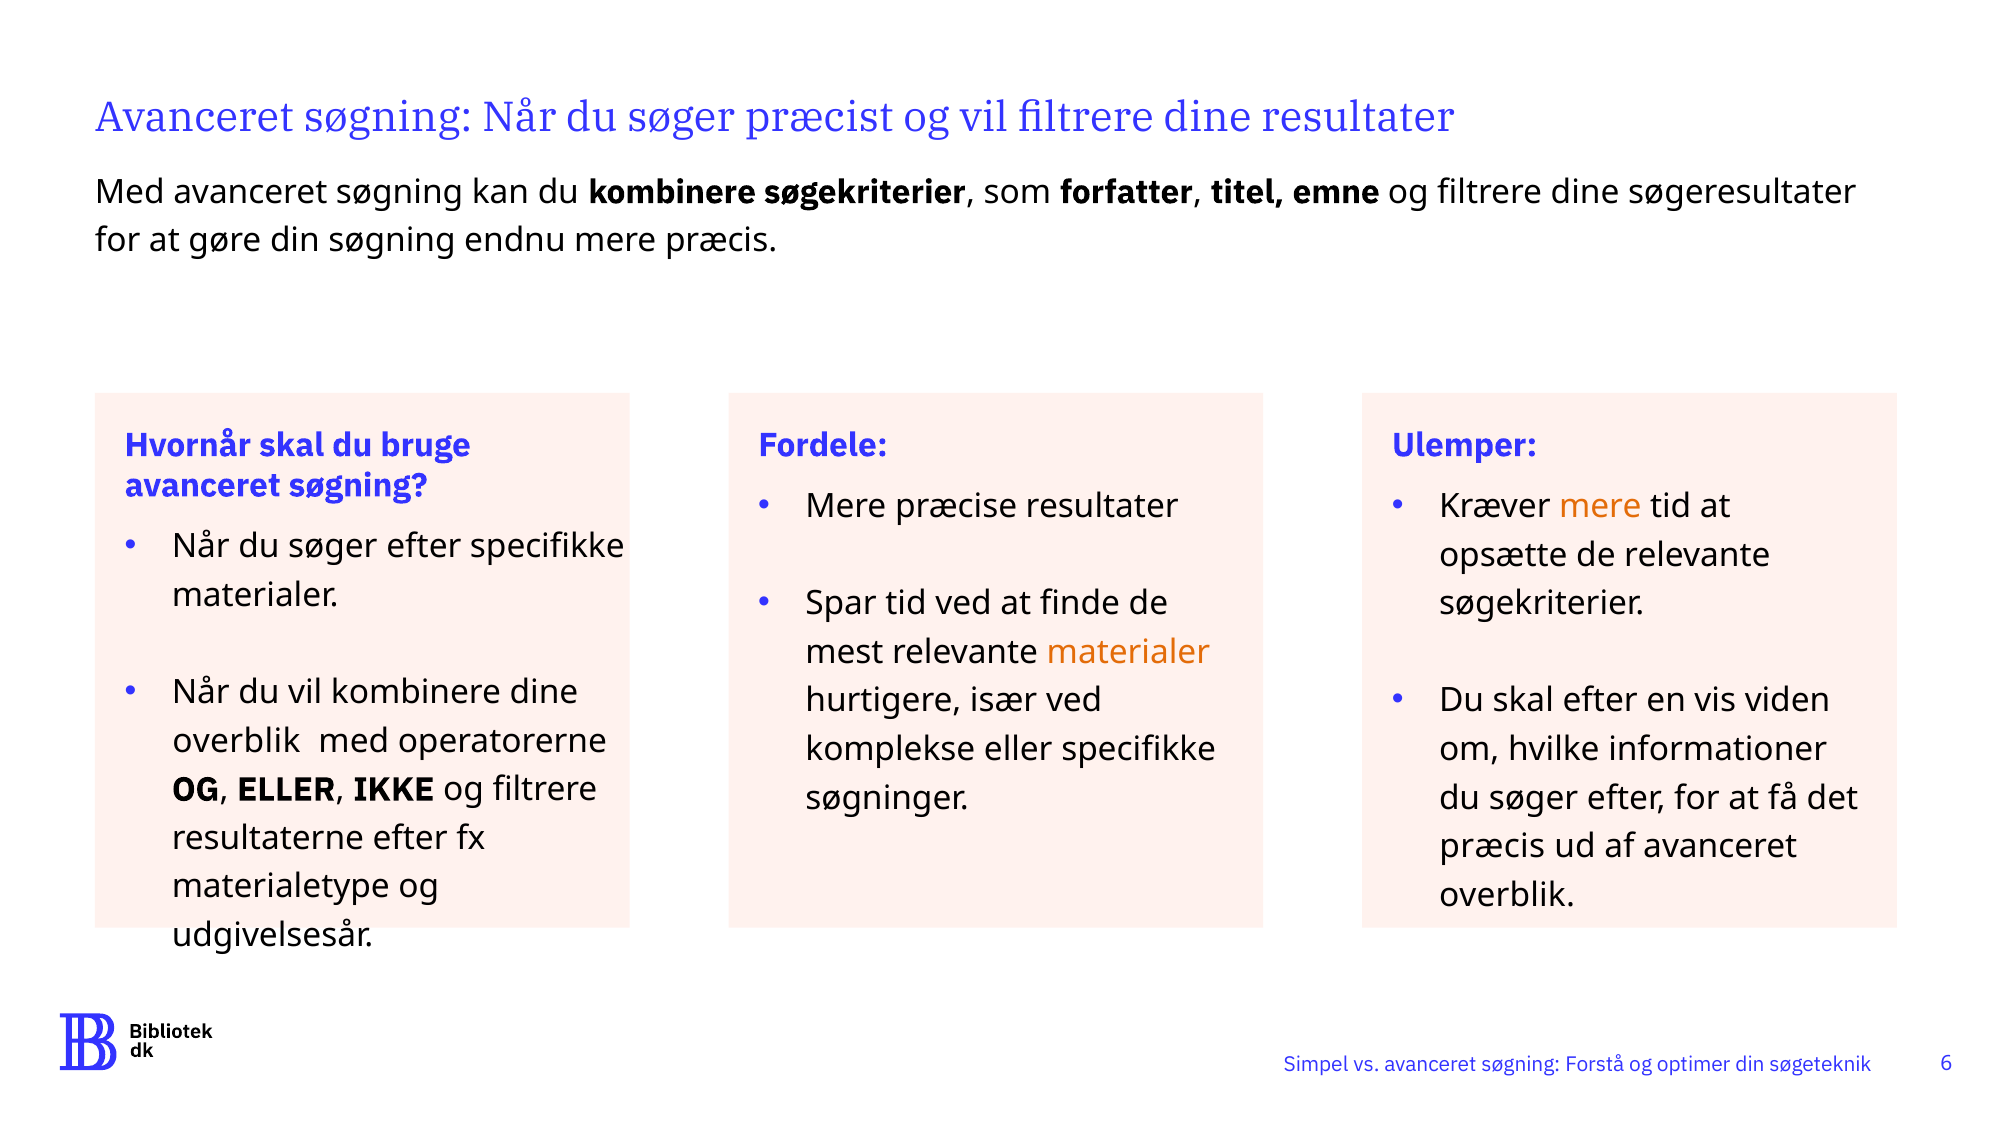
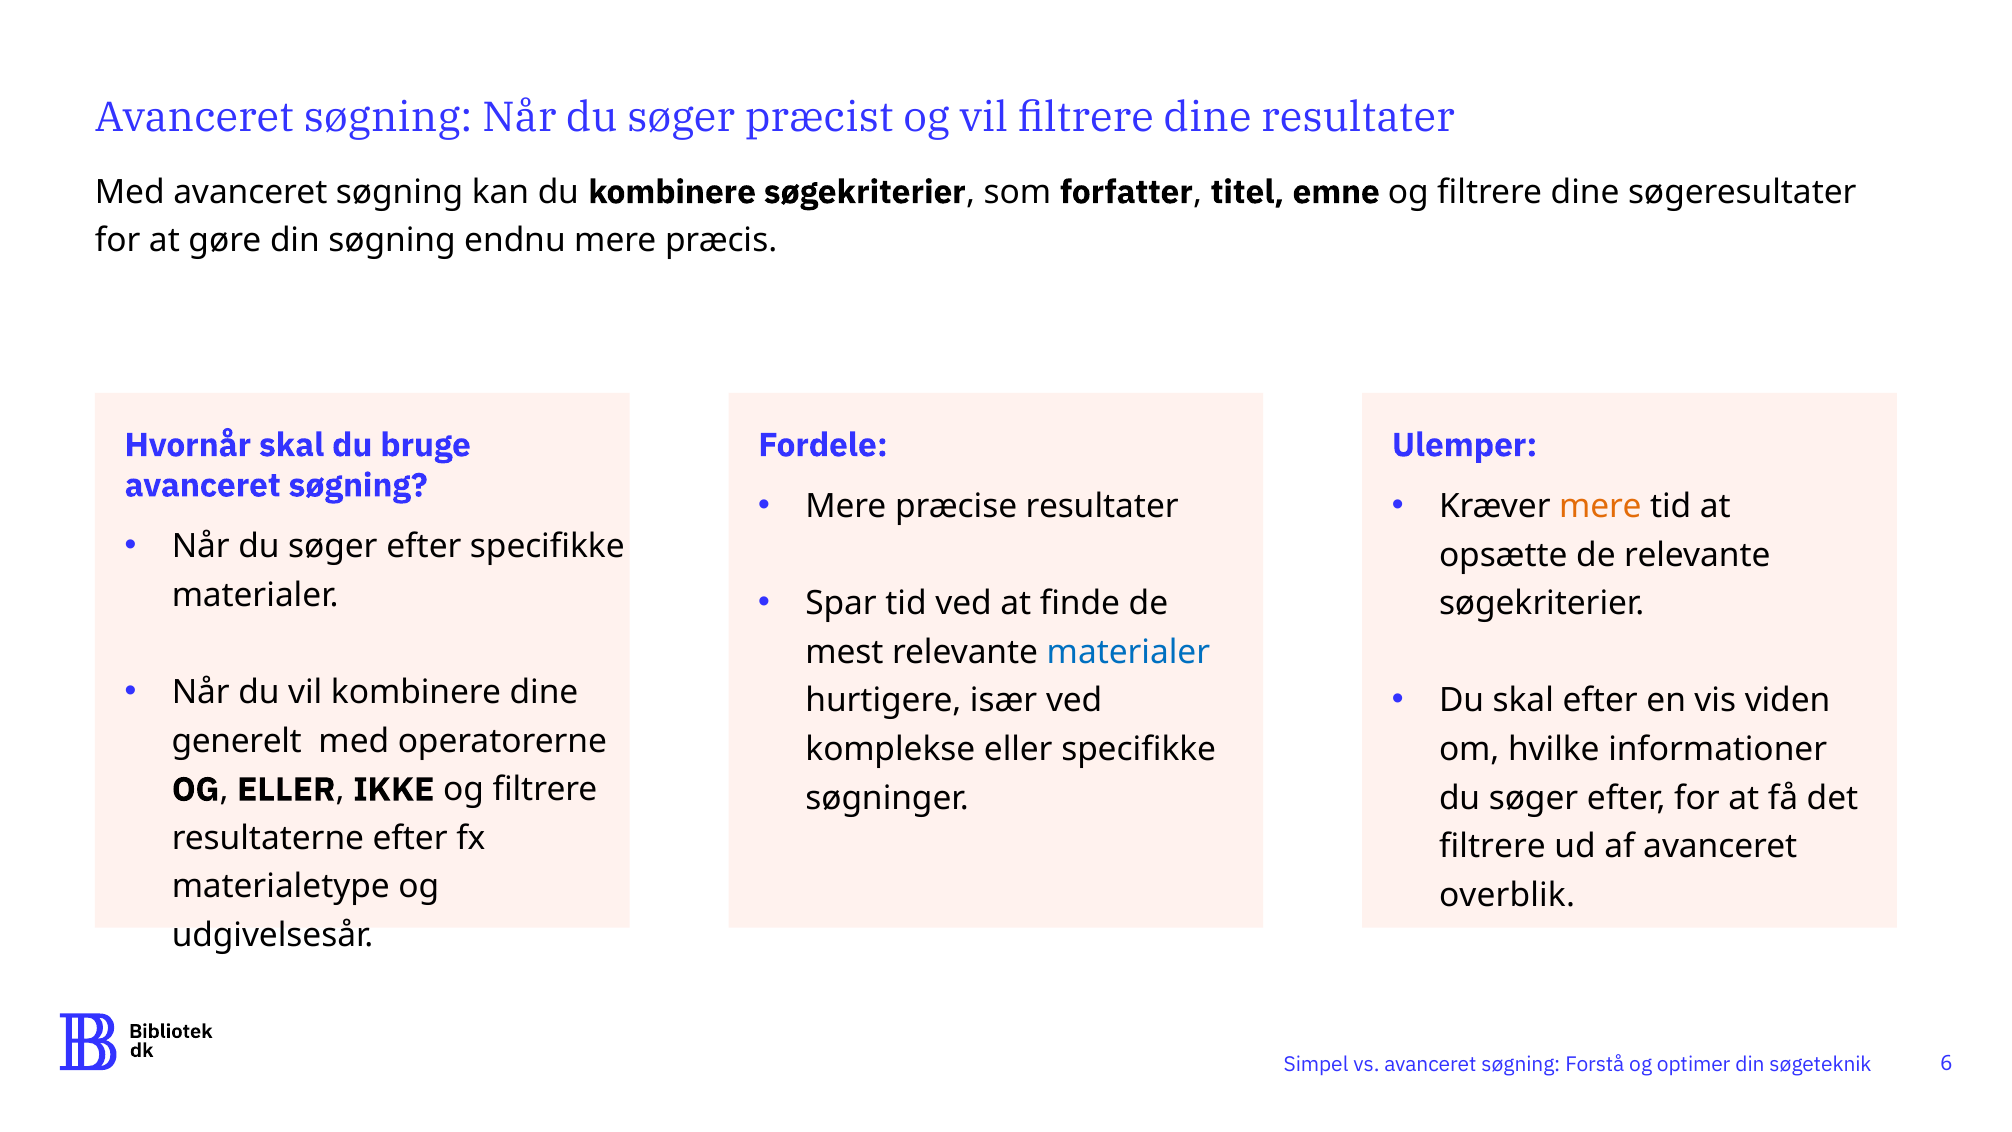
materialer at (1128, 652) colour: orange -> blue
overblik at (236, 741): overblik -> generelt
præcis at (1492, 846): præcis -> filtrere
